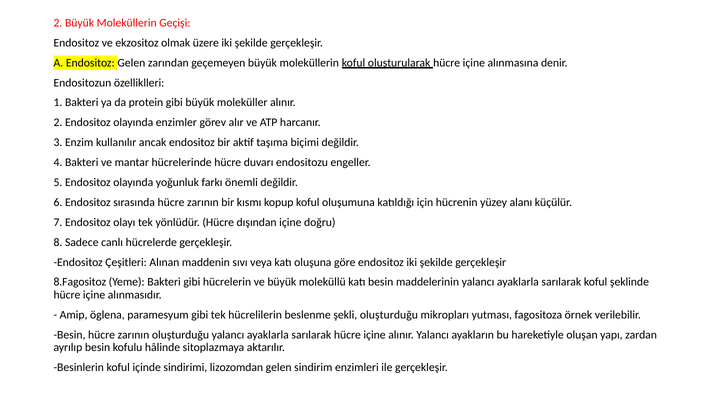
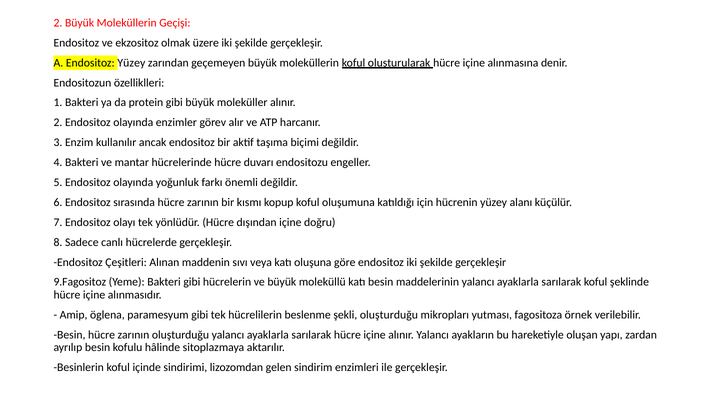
Endositoz Gelen: Gelen -> Yüzey
8.Fagositoz: 8.Fagositoz -> 9.Fagositoz
